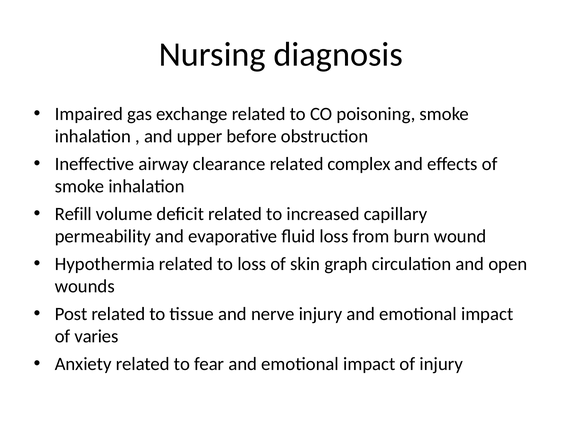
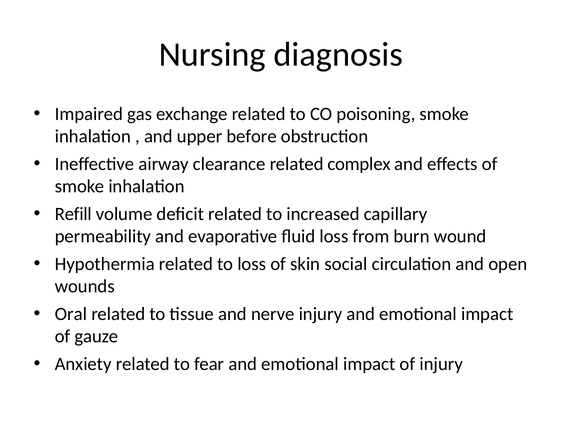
graph: graph -> social
Post: Post -> Oral
varies: varies -> gauze
